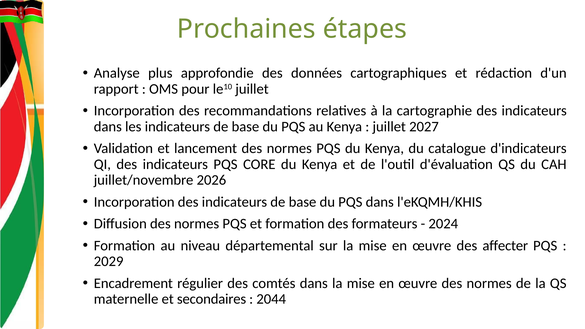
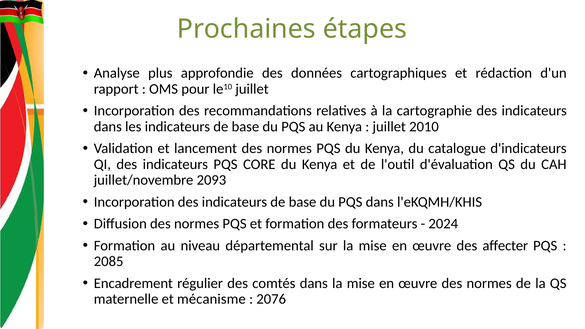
2027: 2027 -> 2010
2026: 2026 -> 2093
2029: 2029 -> 2085
secondaires: secondaires -> mécanisme
2044: 2044 -> 2076
